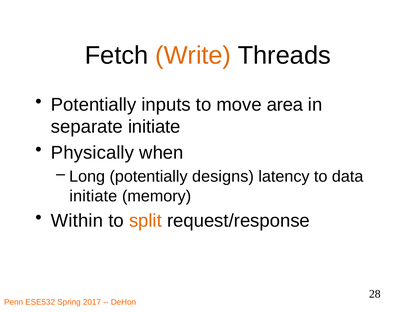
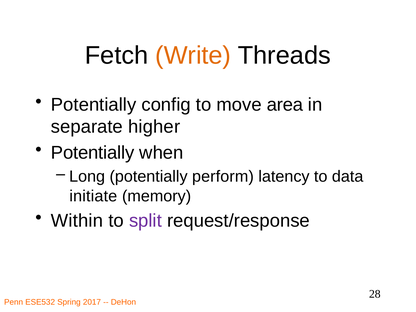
inputs: inputs -> config
separate initiate: initiate -> higher
Physically at (93, 153): Physically -> Potentially
designs: designs -> perform
split colour: orange -> purple
